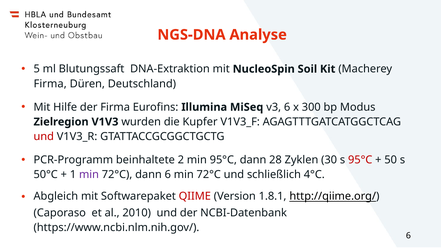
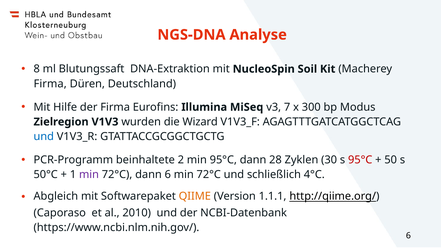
5: 5 -> 8
v3 6: 6 -> 7
Kupfer: Kupfer -> Wizard
und at (44, 137) colour: red -> blue
QIIME colour: red -> orange
1.8.1: 1.8.1 -> 1.1.1
